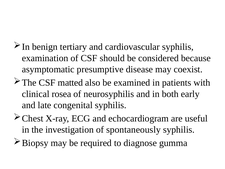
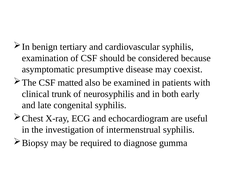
rosea: rosea -> trunk
spontaneously: spontaneously -> intermenstrual
